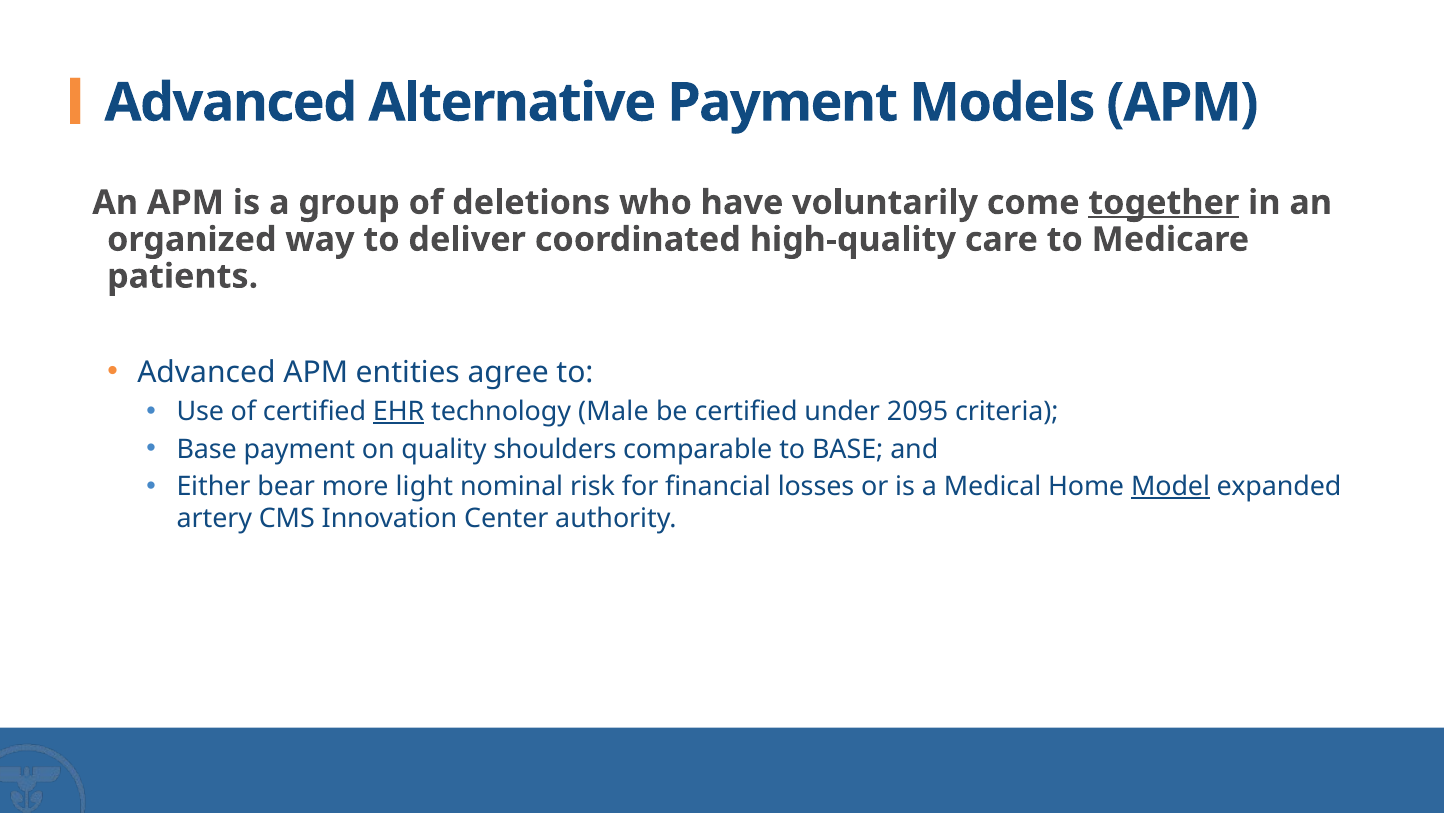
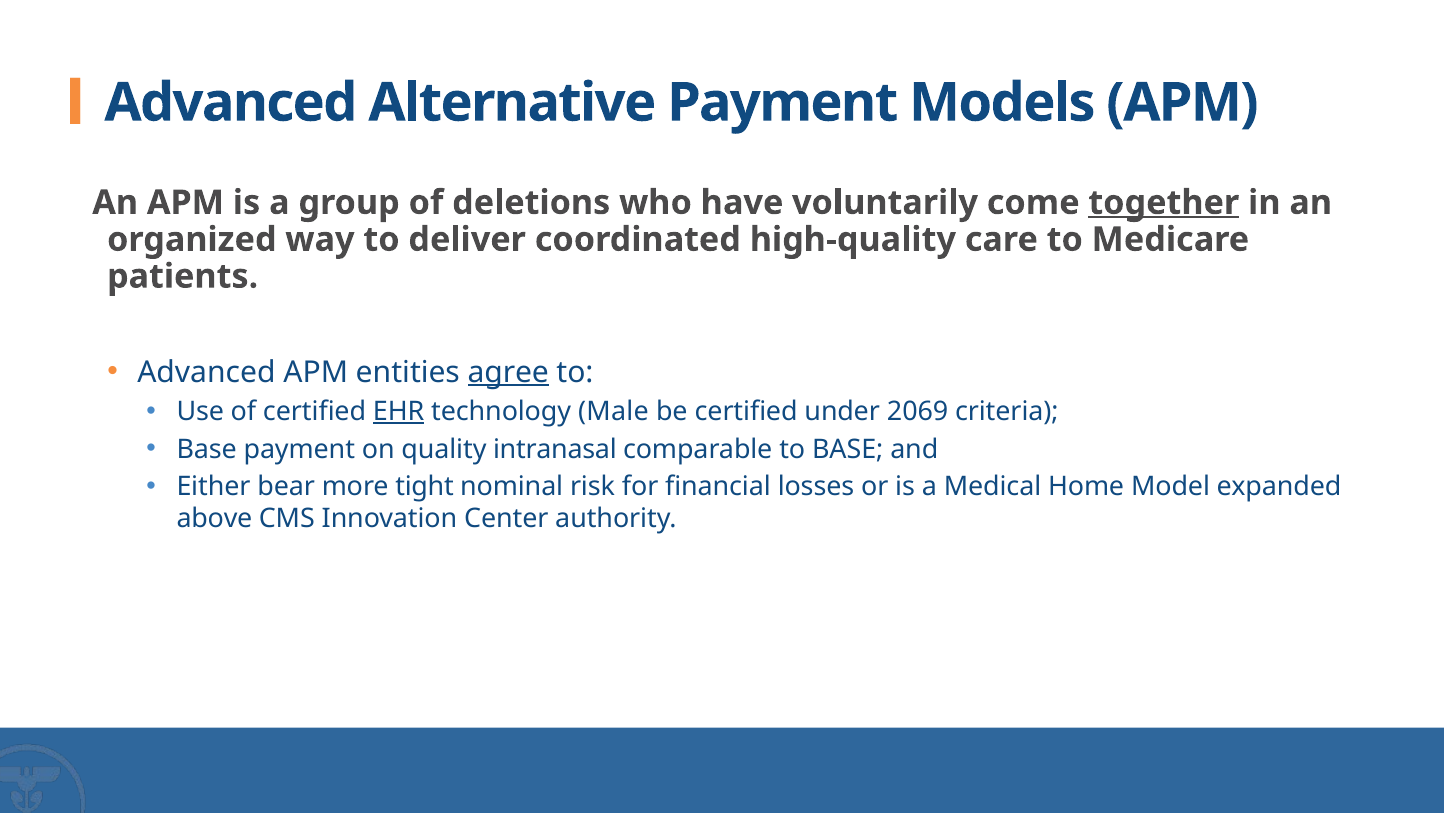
agree underline: none -> present
2095: 2095 -> 2069
shoulders: shoulders -> intranasal
light: light -> tight
Model underline: present -> none
artery: artery -> above
